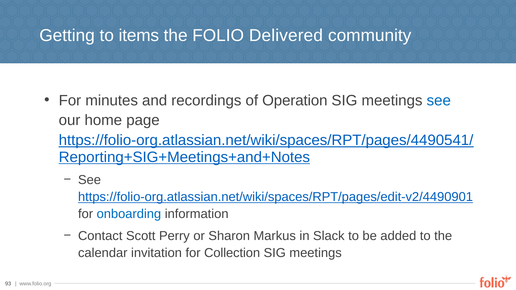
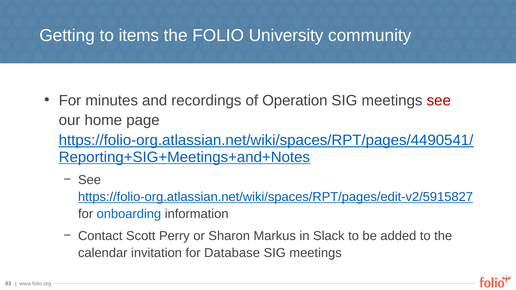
Delivered: Delivered -> University
see at (439, 101) colour: blue -> red
https://folio-org.atlassian.net/wiki/spaces/RPT/pages/edit-v2/4490901: https://folio-org.atlassian.net/wiki/spaces/RPT/pages/edit-v2/4490901 -> https://folio-org.atlassian.net/wiki/spaces/RPT/pages/edit-v2/5915827
Collection: Collection -> Database
